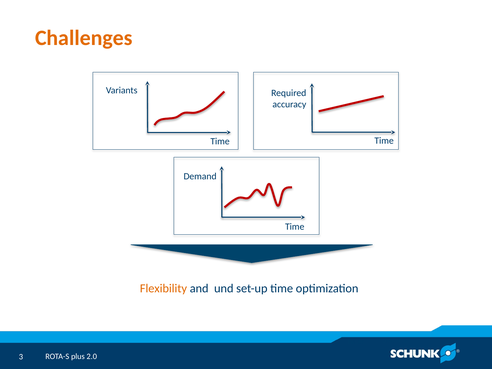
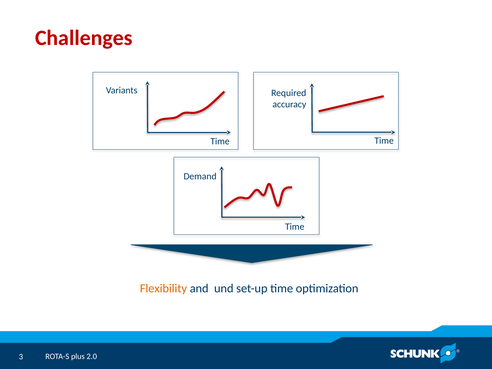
Challenges colour: orange -> red
